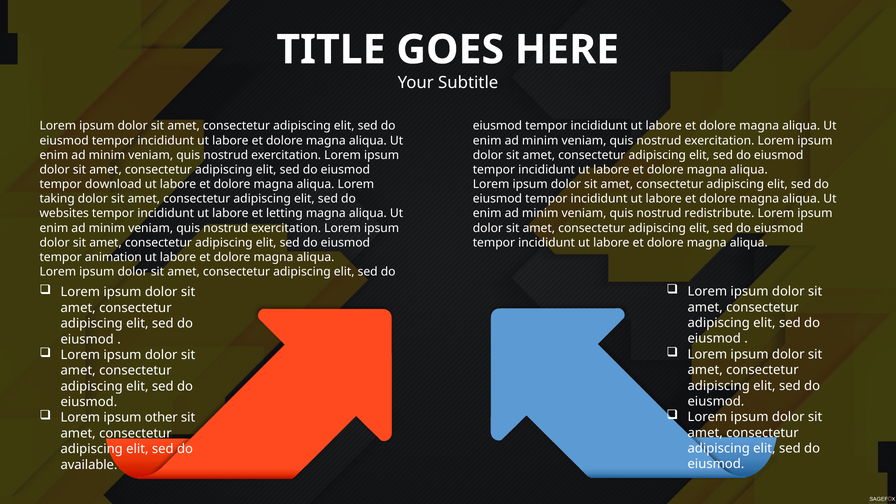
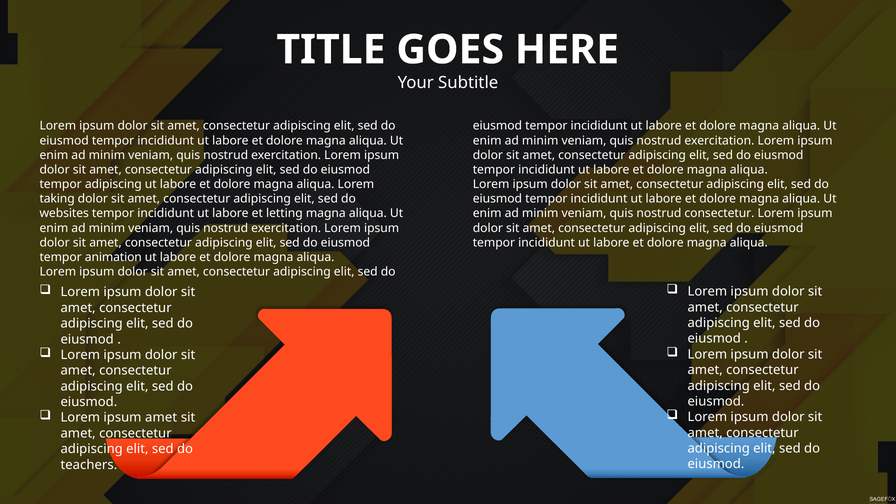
tempor download: download -> adipiscing
nostrud redistribute: redistribute -> consectetur
ipsum other: other -> amet
available: available -> teachers
